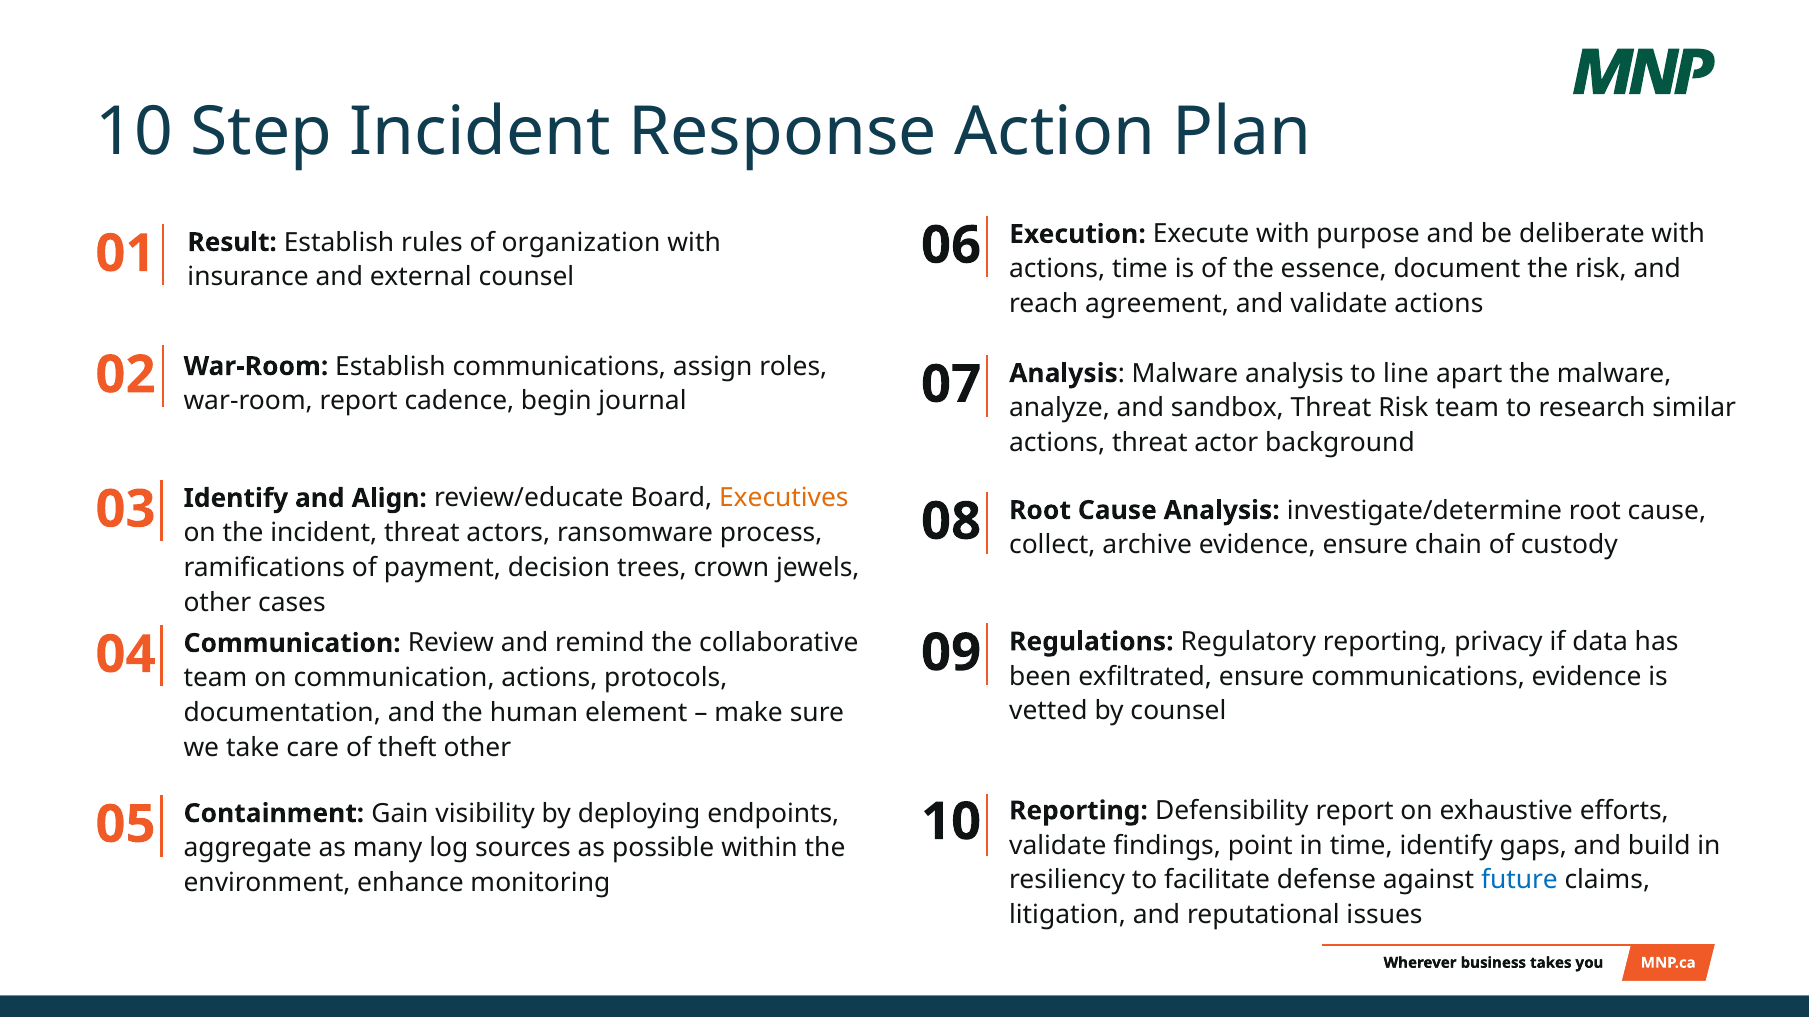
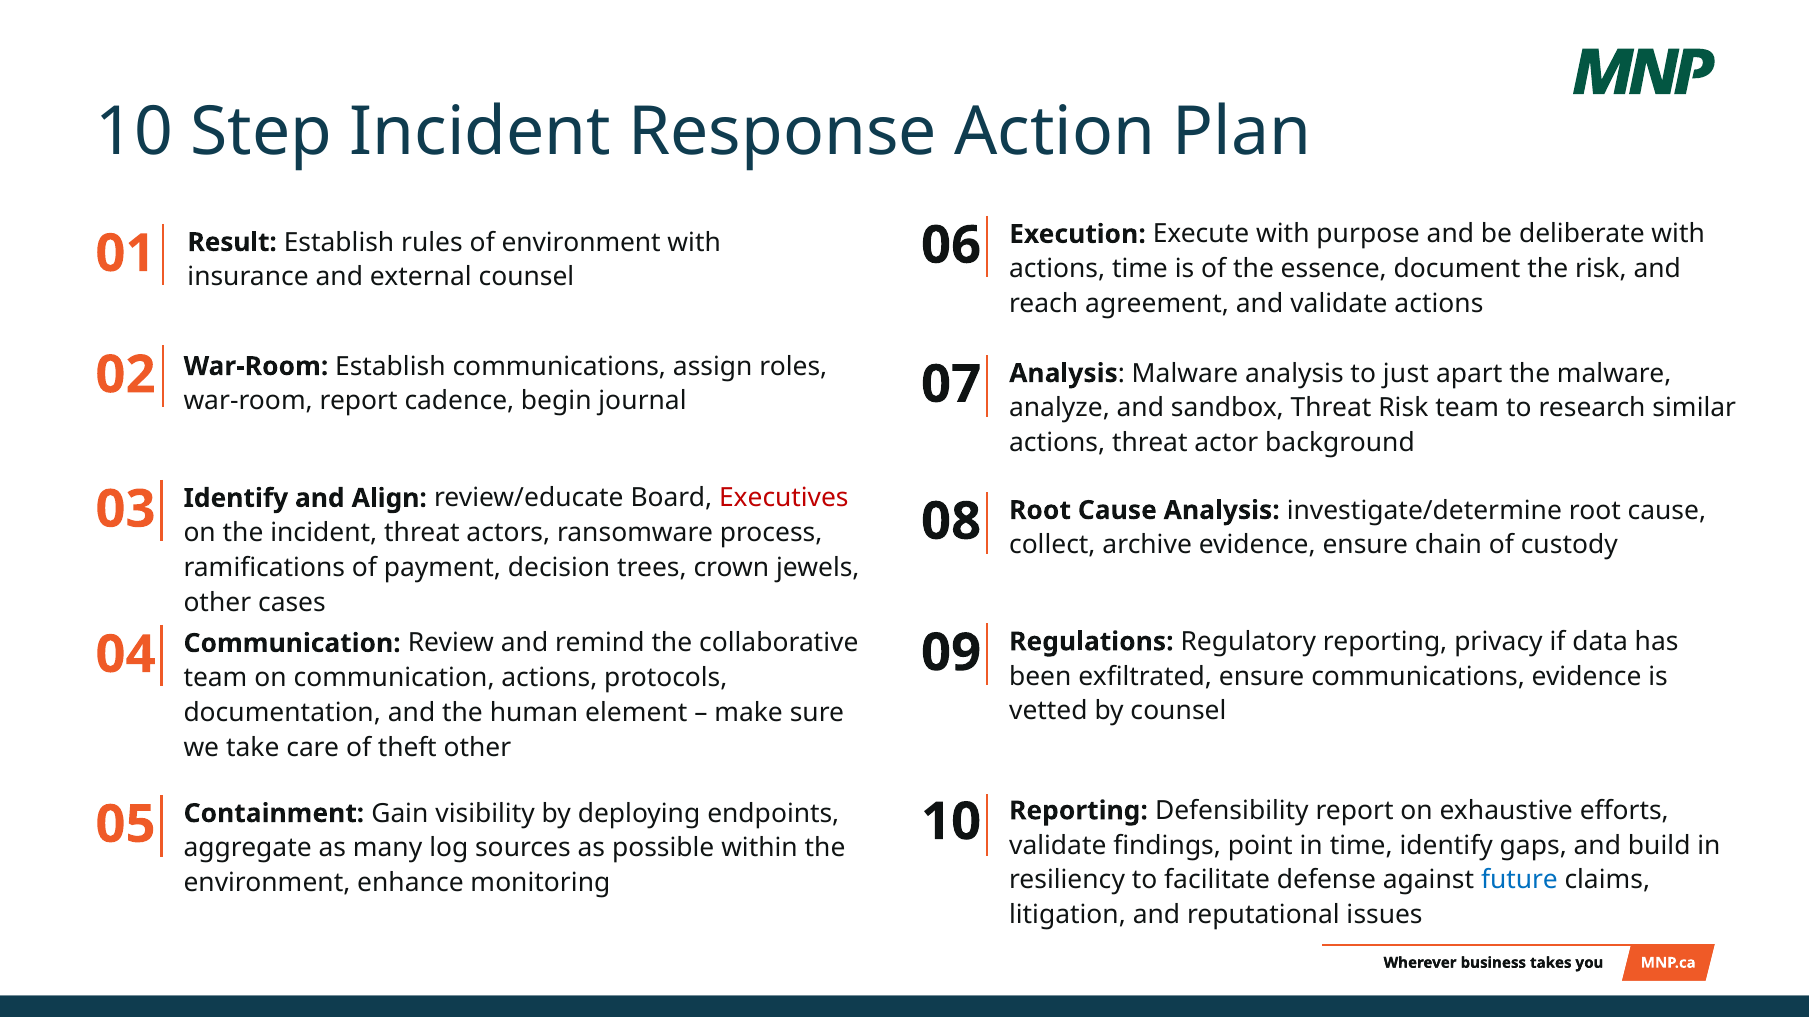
of organization: organization -> environment
line: line -> just
Executives colour: orange -> red
